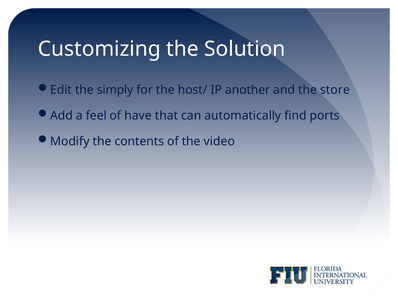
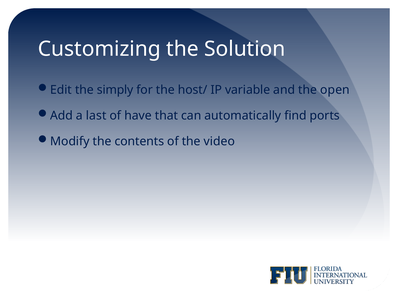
another: another -> variable
store: store -> open
feel: feel -> last
